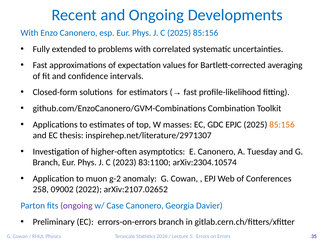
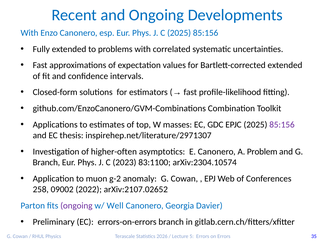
Bartlett-corrected averaging: averaging -> extended
85:156 at (282, 125) colour: orange -> purple
Tuesday: Tuesday -> Problem
Case: Case -> Well
